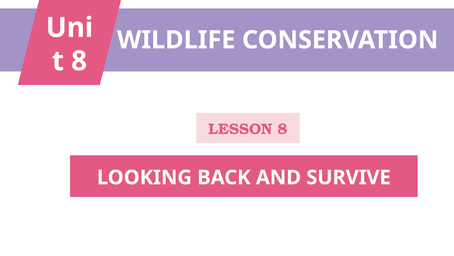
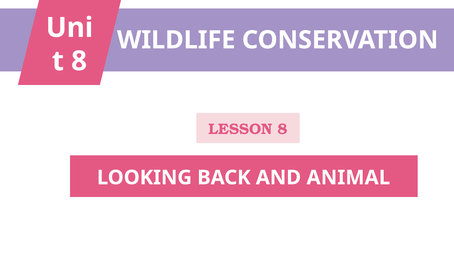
SURVIVE: SURVIVE -> ANIMAL
